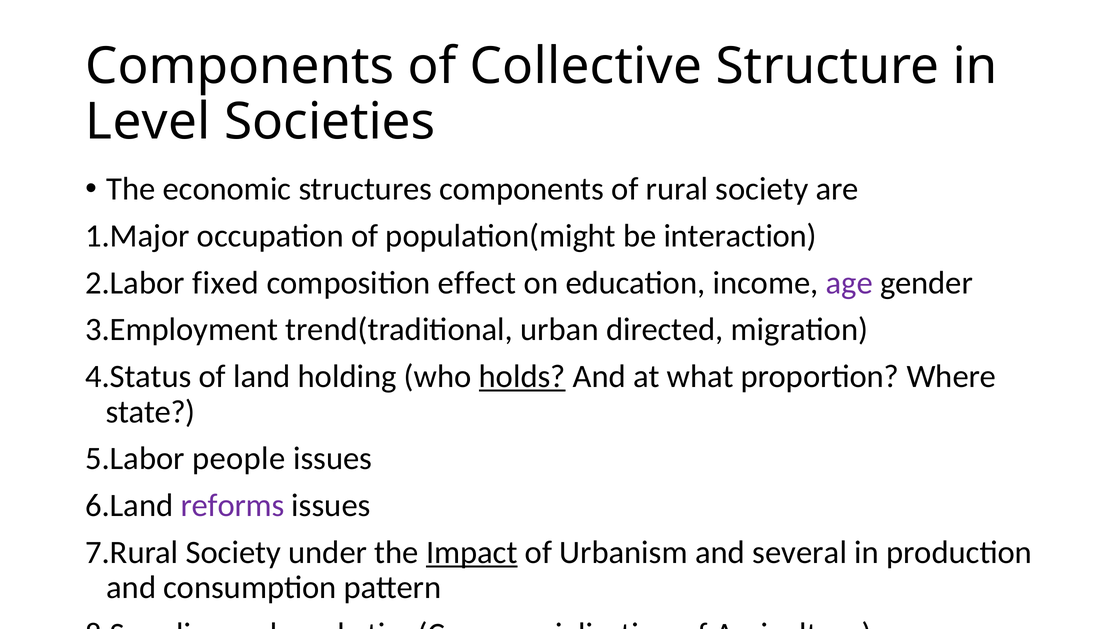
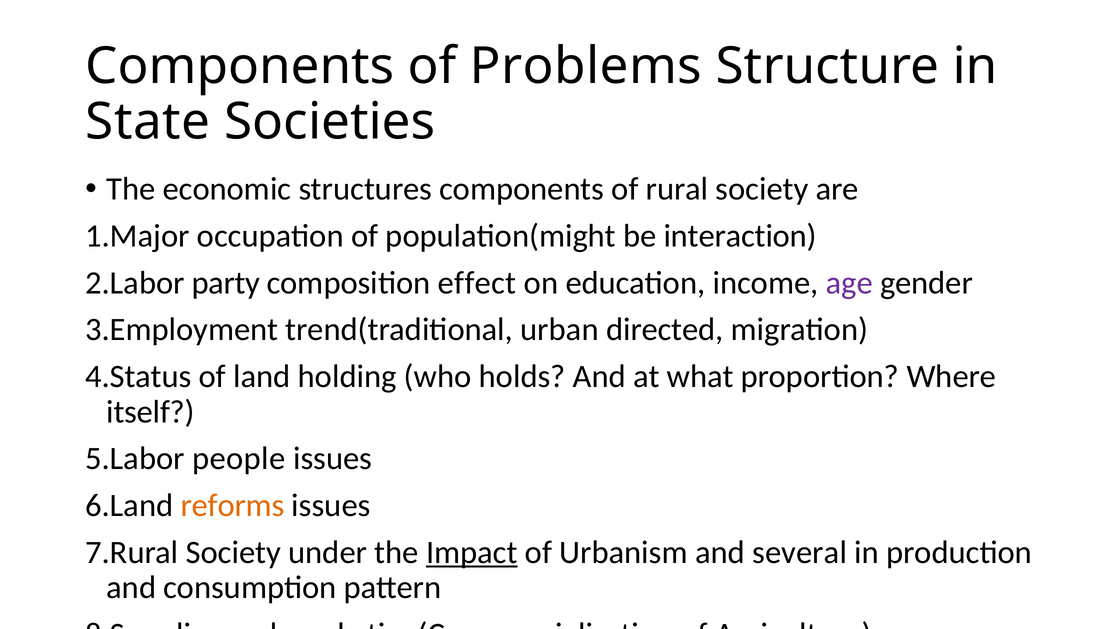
Collective: Collective -> Problems
Level: Level -> State
fixed: fixed -> party
holds underline: present -> none
state: state -> itself
reforms colour: purple -> orange
